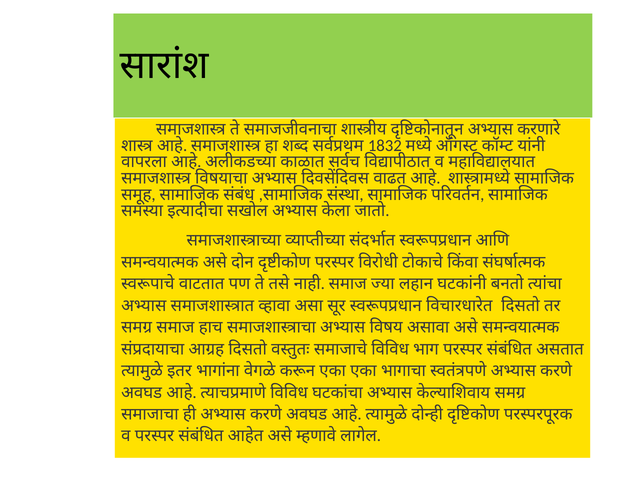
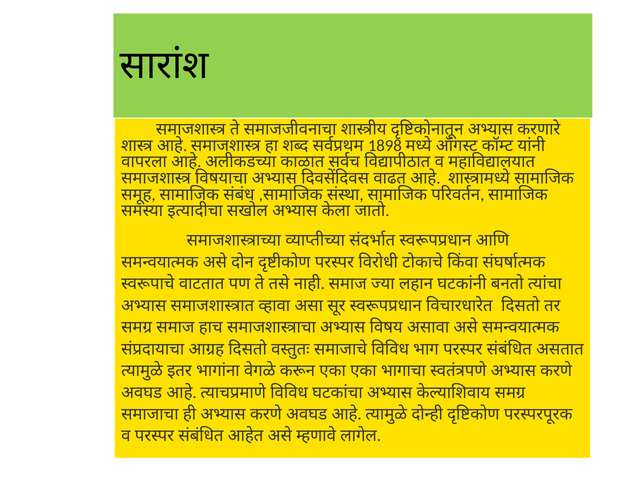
1832: 1832 -> 1898
